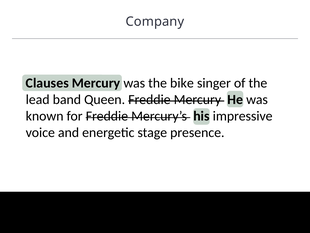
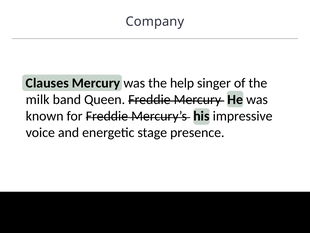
bike: bike -> help
lead: lead -> milk
